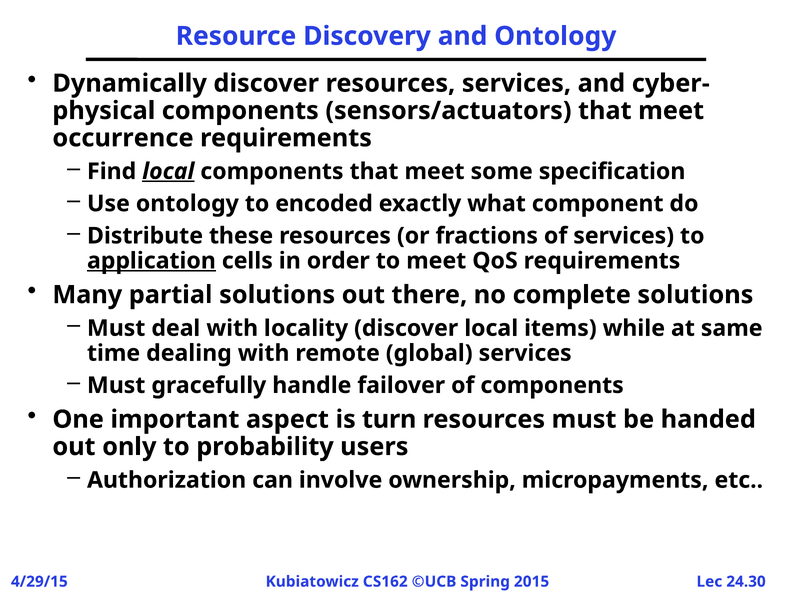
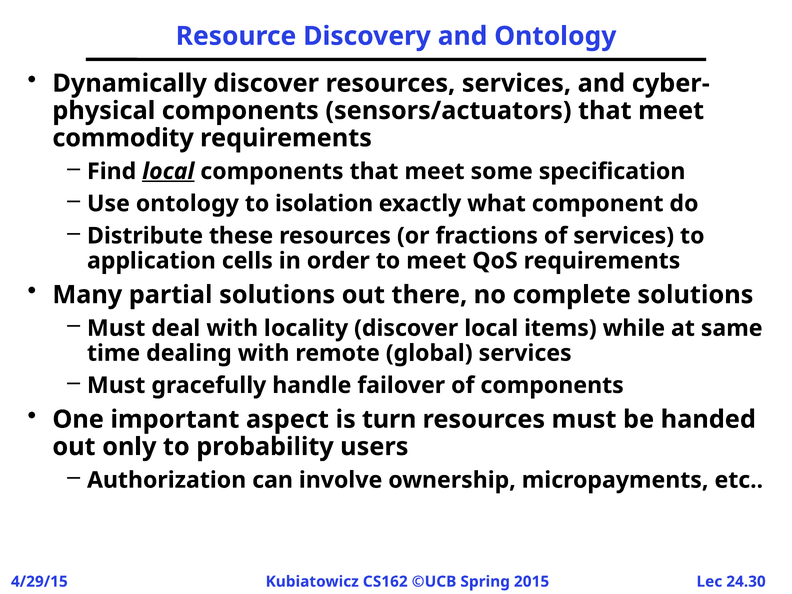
occurrence: occurrence -> commodity
encoded: encoded -> isolation
application underline: present -> none
